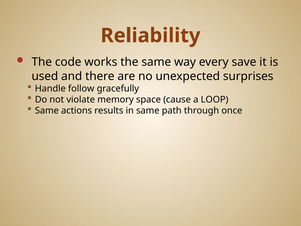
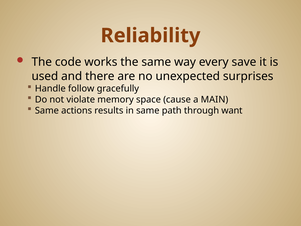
LOOP: LOOP -> MAIN
once: once -> want
